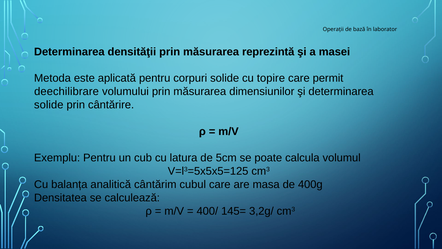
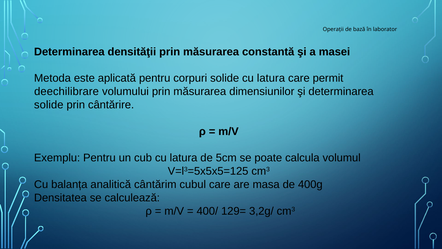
reprezintă: reprezintă -> constantă
solide cu topire: topire -> latura
145=: 145= -> 129=
